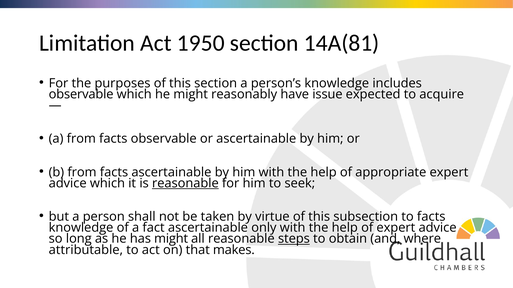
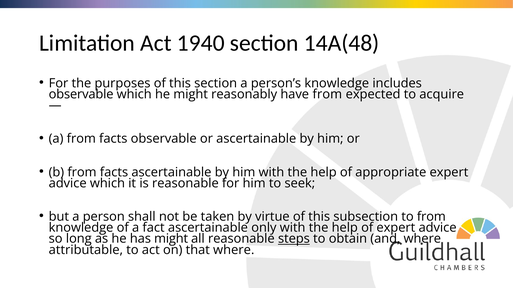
1950: 1950 -> 1940
14A(81: 14A(81 -> 14A(48
have issue: issue -> from
reasonable at (185, 184) underline: present -> none
to facts: facts -> from
that makes: makes -> where
